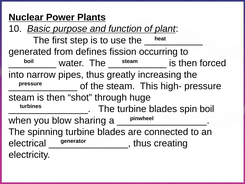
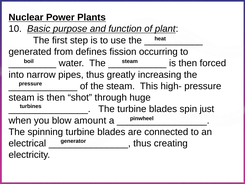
spin boil: boil -> just
sharing: sharing -> amount
